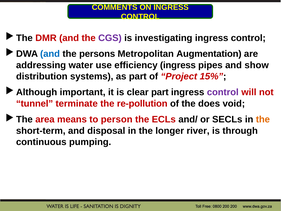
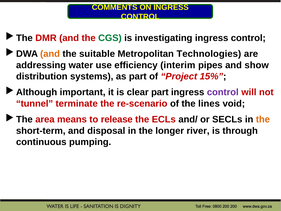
CGS colour: purple -> green
and at (50, 54) colour: blue -> orange
persons: persons -> suitable
Augmentation: Augmentation -> Technologies
efficiency ingress: ingress -> interim
re-pollution: re-pollution -> re-scenario
does: does -> lines
person: person -> release
